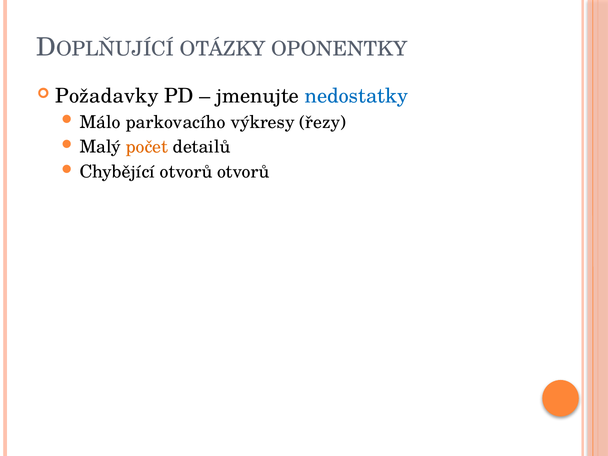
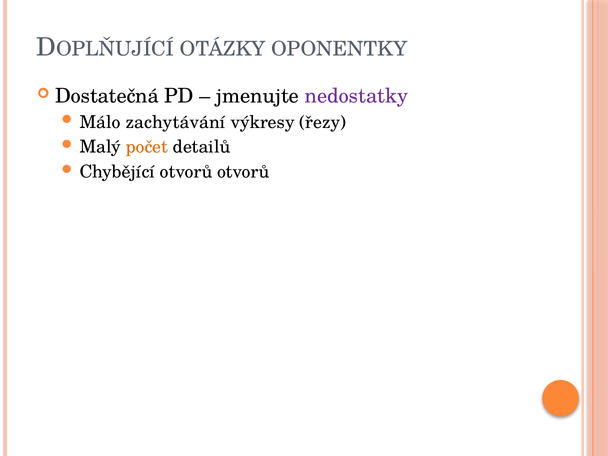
Požadavky: Požadavky -> Dostatečná
nedostatky colour: blue -> purple
parkovacího: parkovacího -> zachytávání
